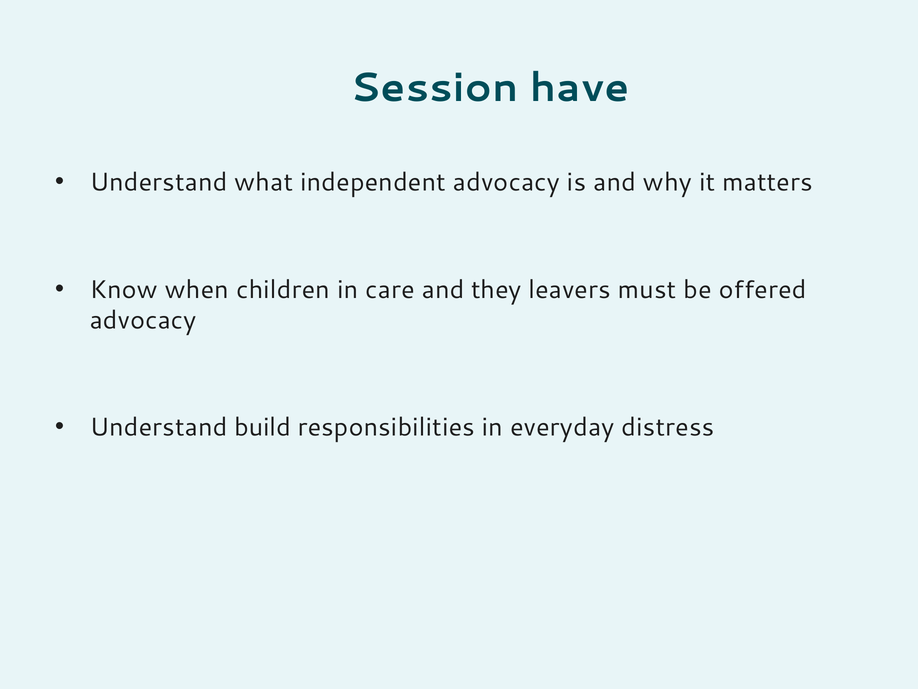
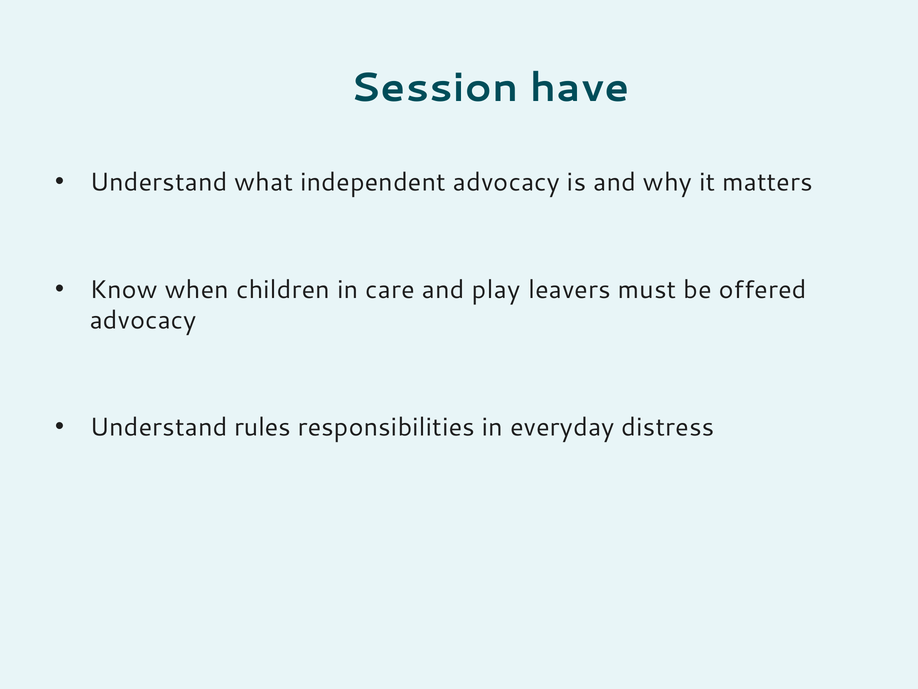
they: they -> play
build: build -> rules
